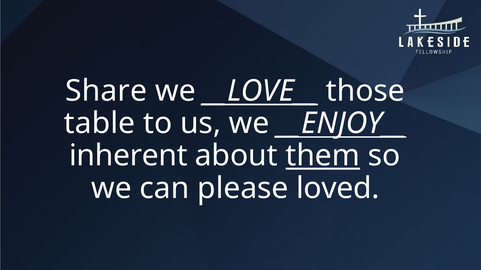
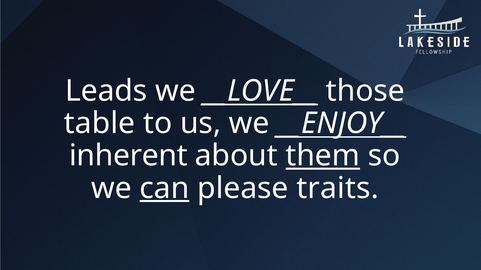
Share: Share -> Leads
can underline: none -> present
loved: loved -> traits
